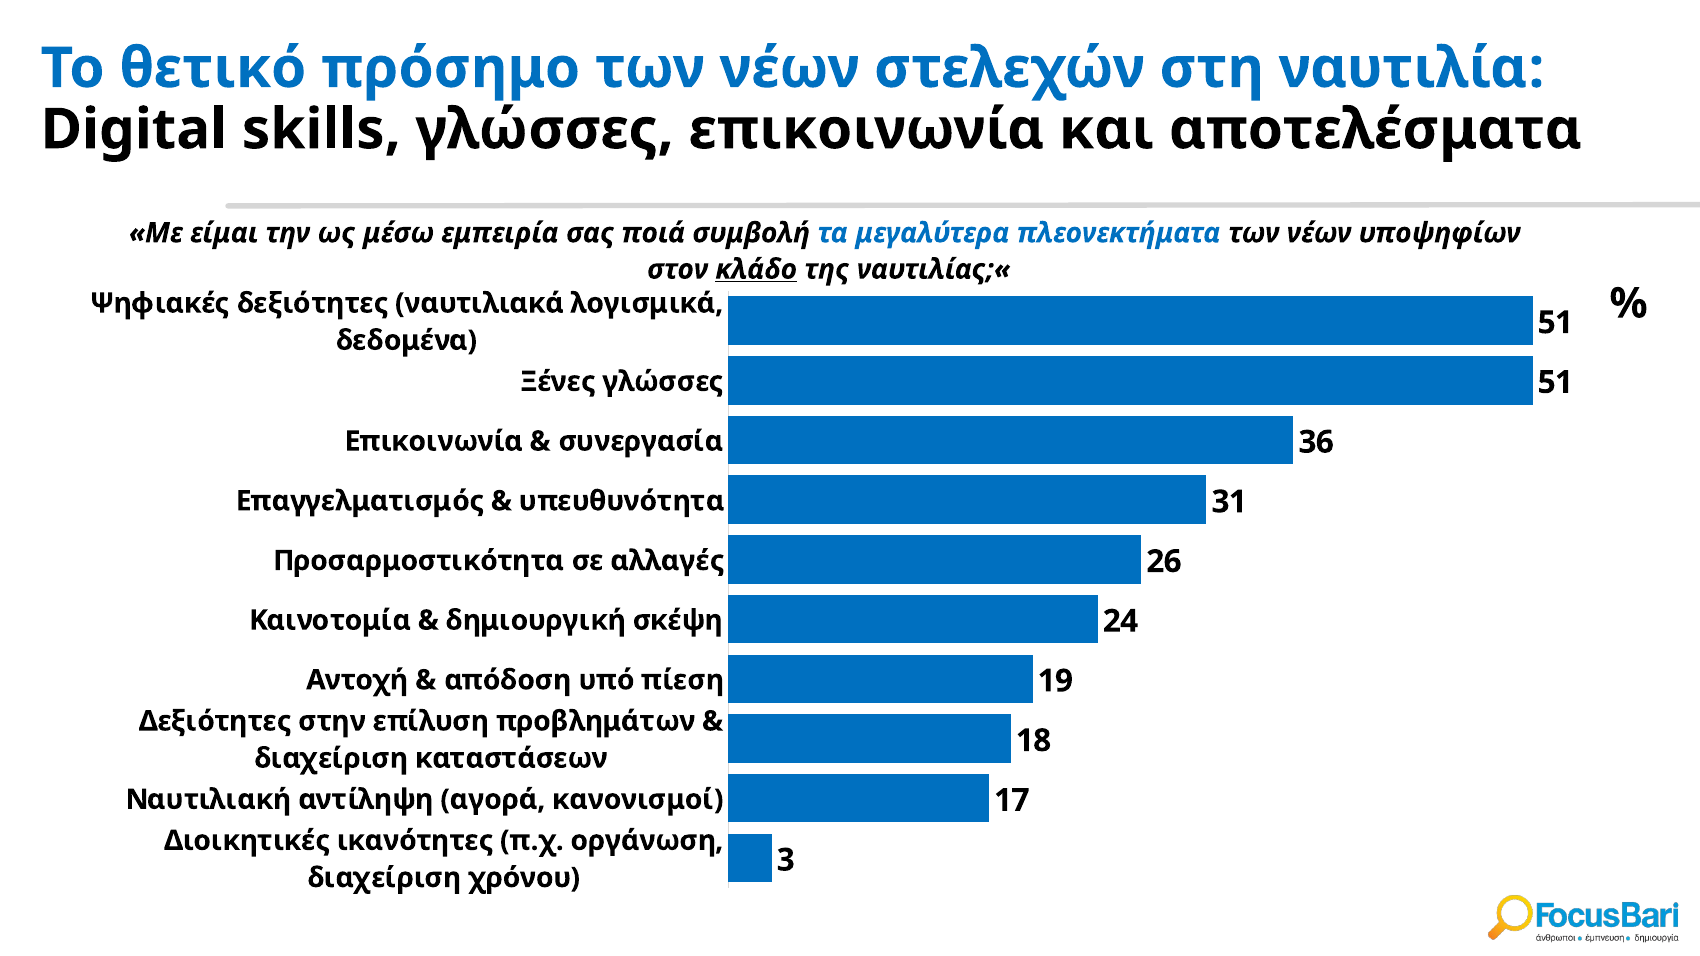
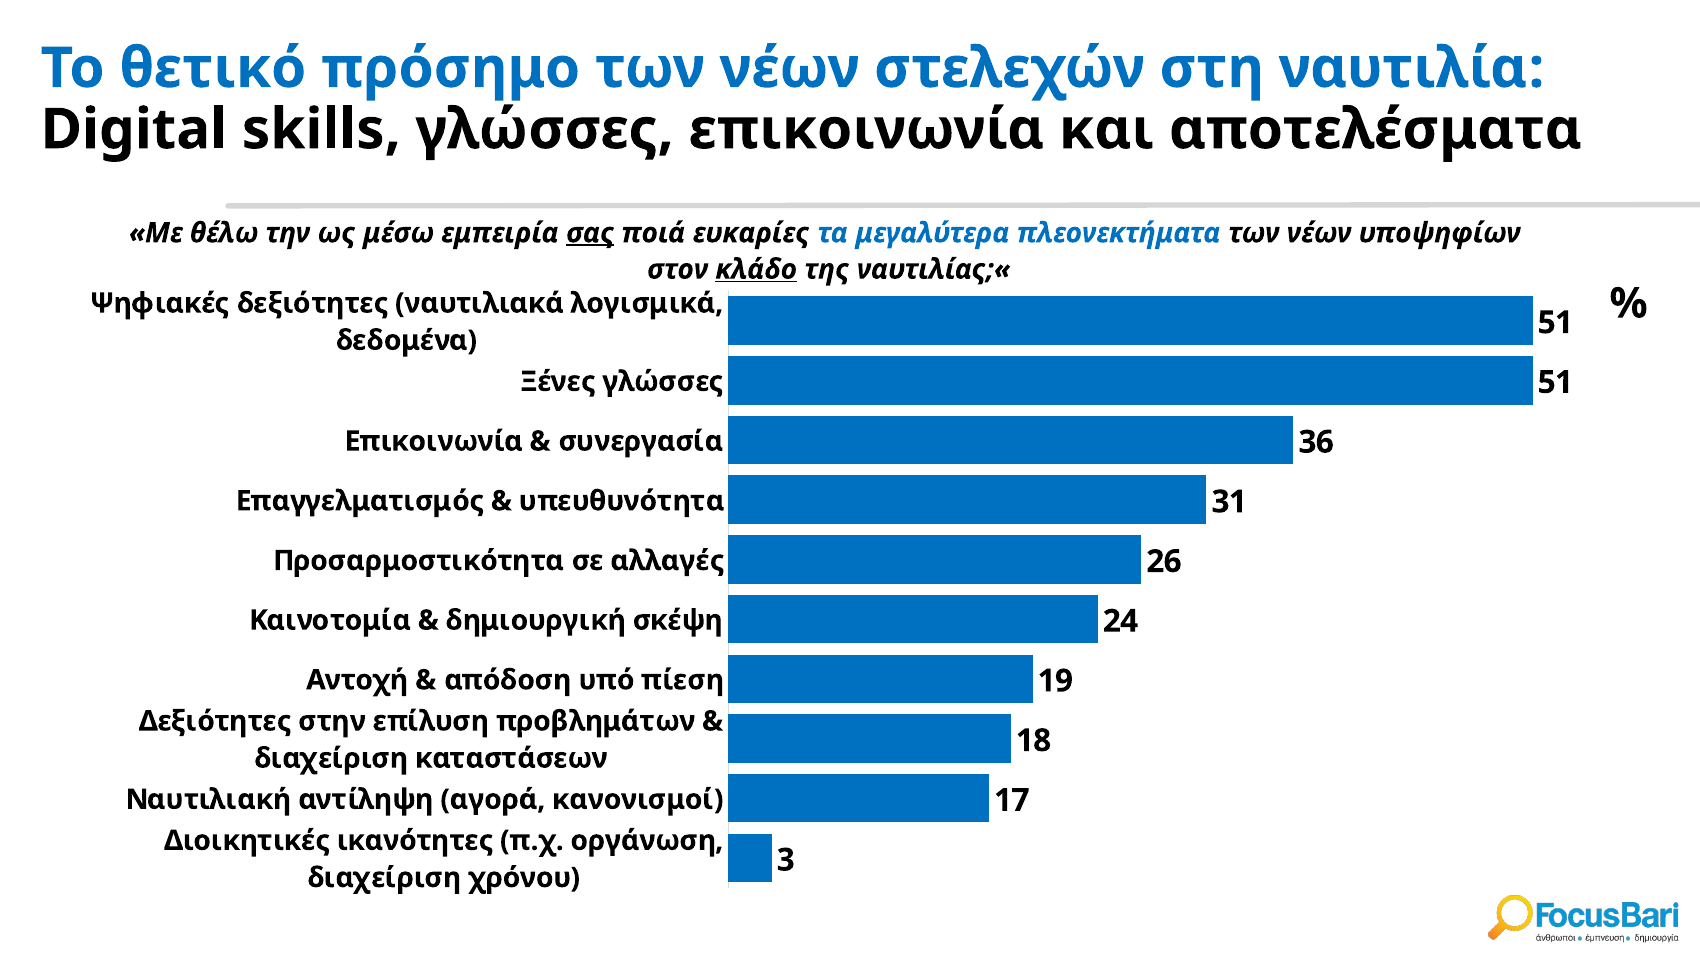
είμαι: είμαι -> θέλω
σας underline: none -> present
συμβολή: συμβολή -> ευκαρίες
